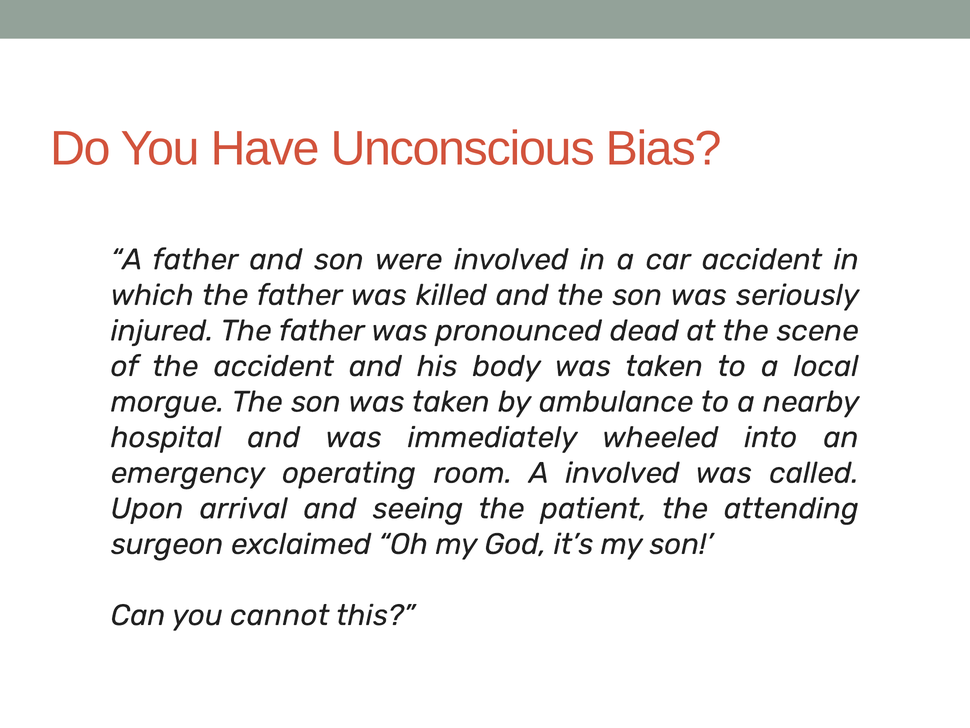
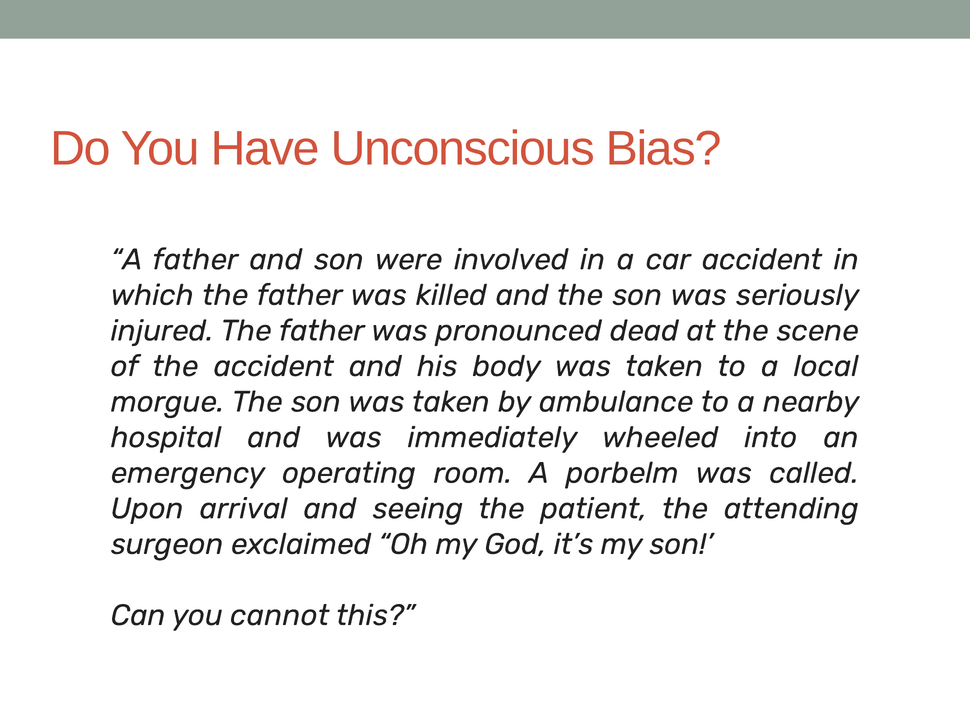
A involved: involved -> porbelm
